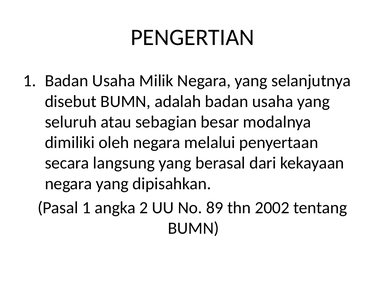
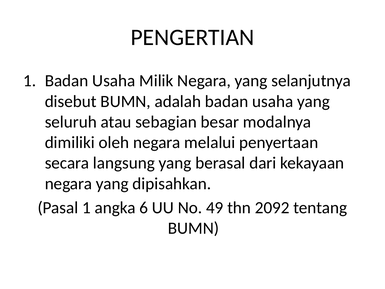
2: 2 -> 6
89: 89 -> 49
2002: 2002 -> 2092
